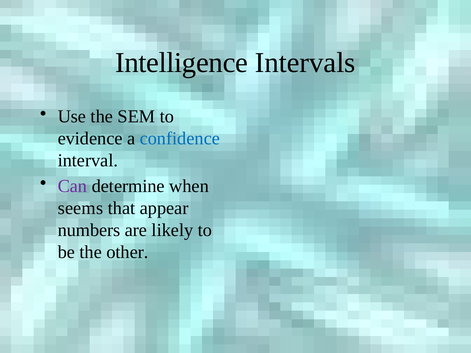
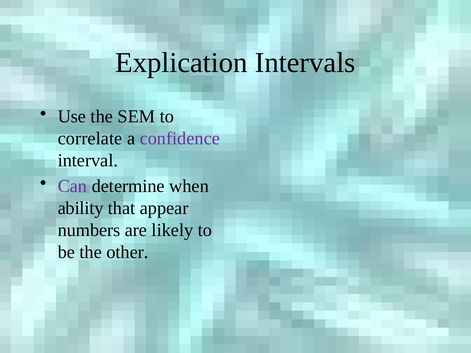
Intelligence: Intelligence -> Explication
evidence: evidence -> correlate
confidence colour: blue -> purple
seems: seems -> ability
